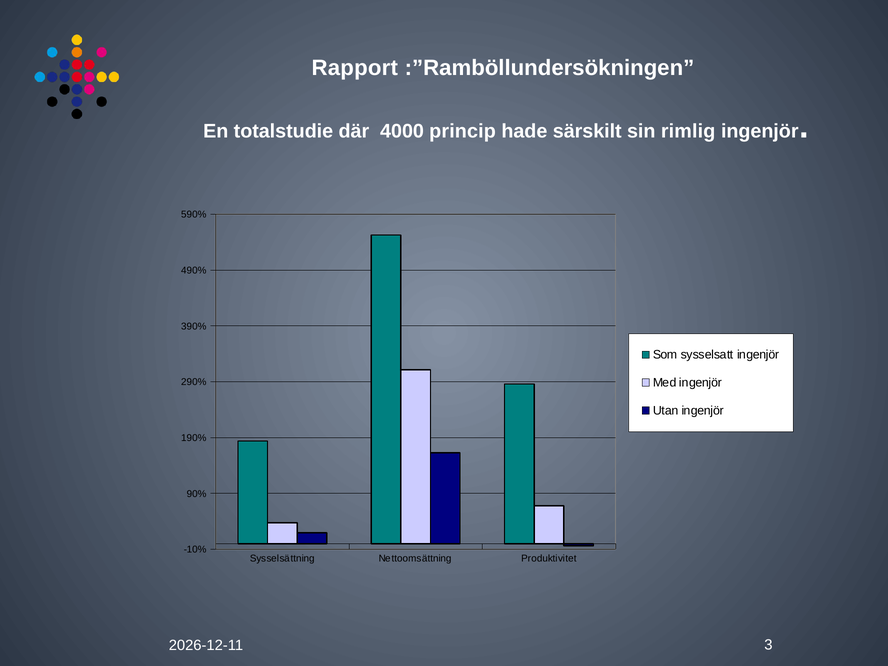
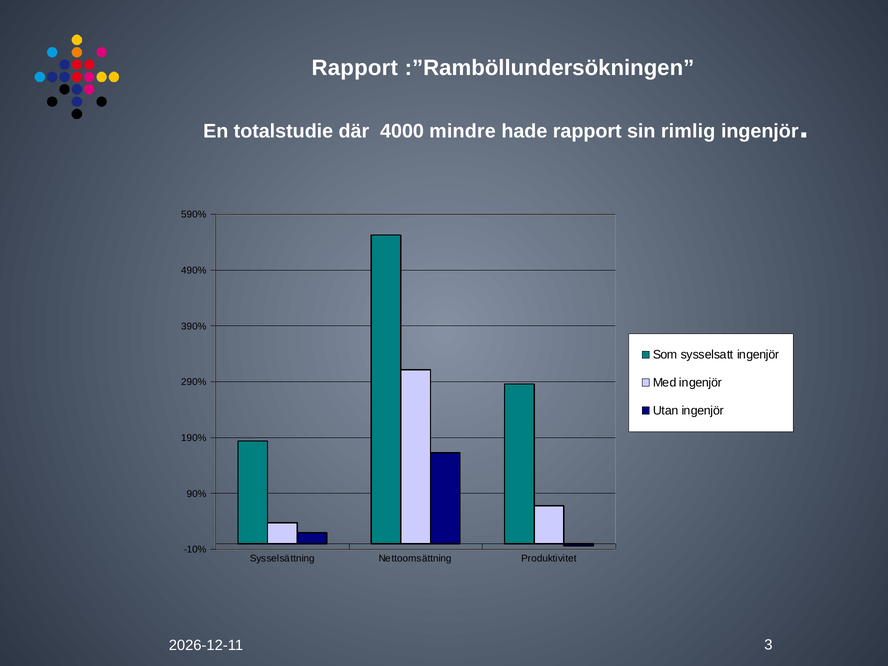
princip: princip -> mindre
hade särskilt: särskilt -> rapport
